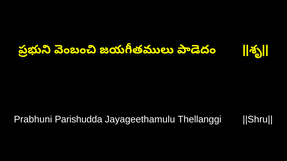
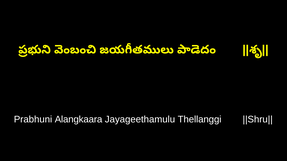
Parishudda: Parishudda -> Alangkaara
